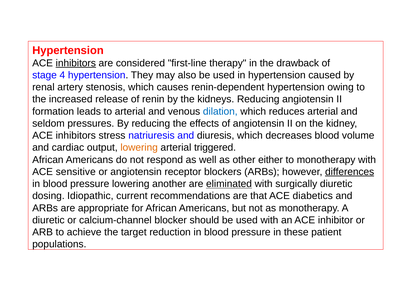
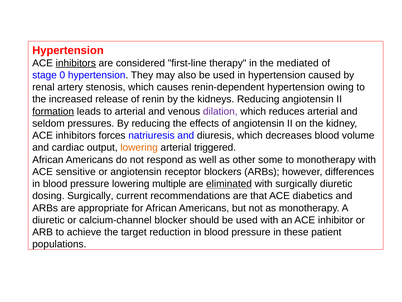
drawback: drawback -> mediated
4: 4 -> 0
formation underline: none -> present
dilation colour: blue -> purple
stress: stress -> forces
either: either -> some
differences underline: present -> none
another: another -> multiple
dosing Idiopathic: Idiopathic -> Surgically
